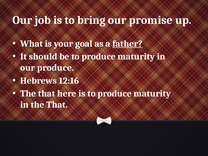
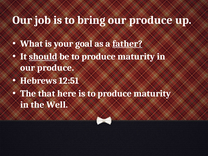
bring our promise: promise -> produce
should underline: none -> present
12:16: 12:16 -> 12:51
in the That: That -> Well
